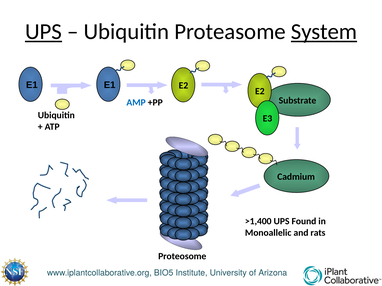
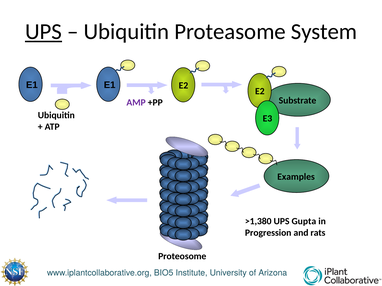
System underline: present -> none
AMP colour: blue -> purple
Cadmium: Cadmium -> Examples
>1,400: >1,400 -> >1,380
Found: Found -> Gupta
Monoallelic: Monoallelic -> Progression
